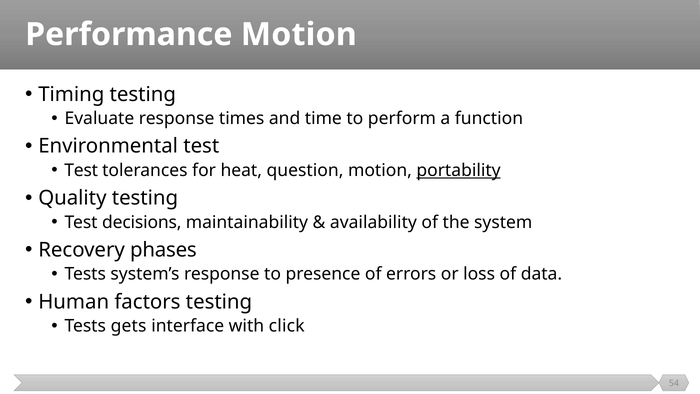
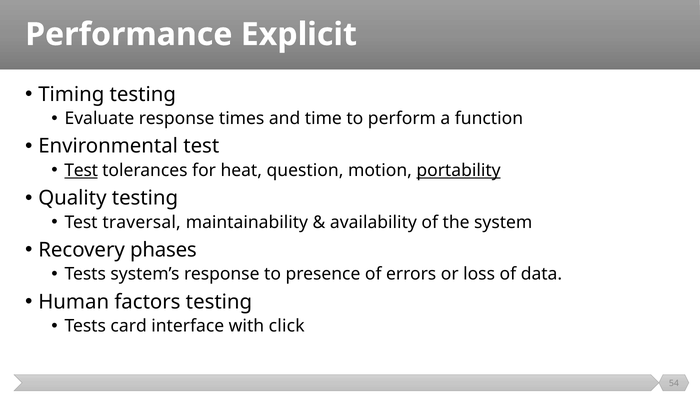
Performance Motion: Motion -> Explicit
Test at (81, 170) underline: none -> present
decisions: decisions -> traversal
gets: gets -> card
